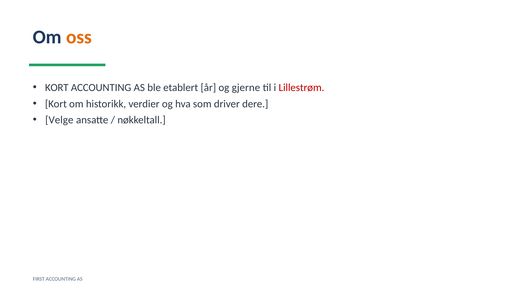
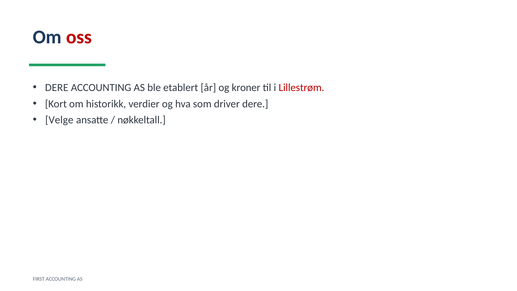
oss colour: orange -> red
KORT at (57, 88): KORT -> DERE
gjerne: gjerne -> kroner
